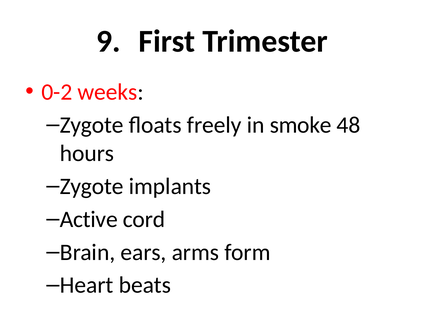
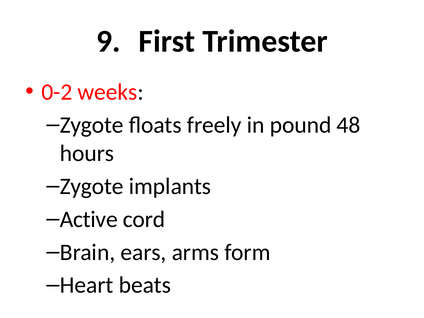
smoke: smoke -> pound
